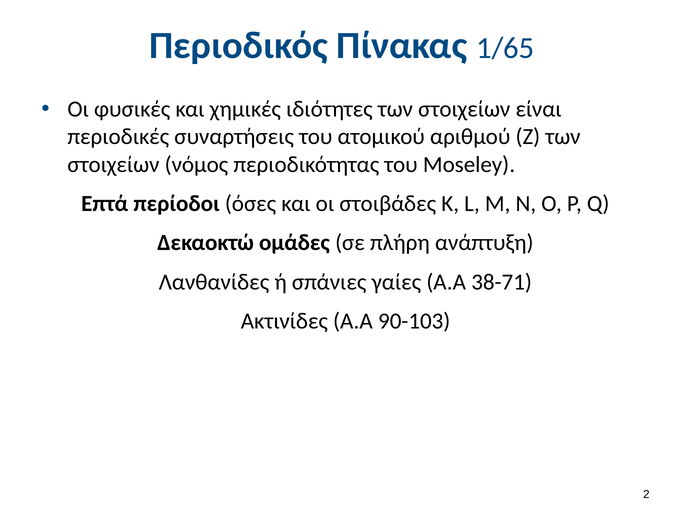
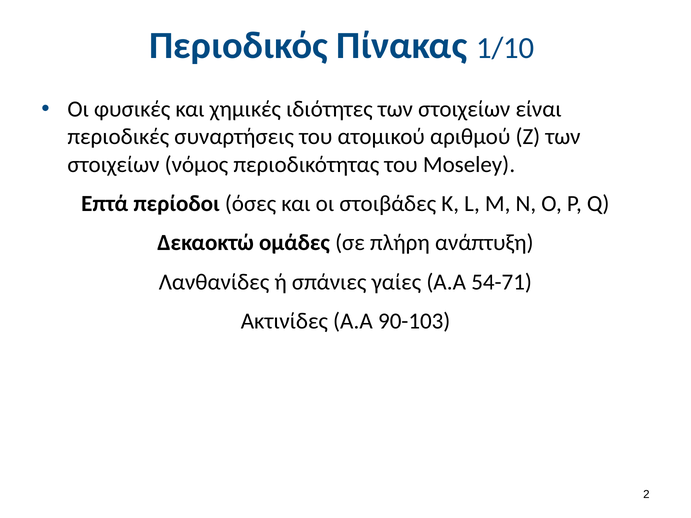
1/65: 1/65 -> 1/10
38-71: 38-71 -> 54-71
